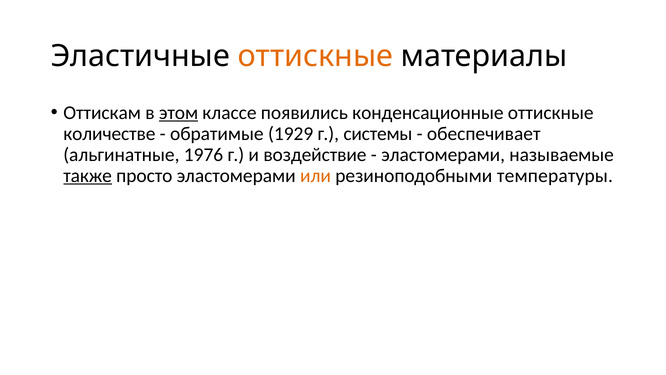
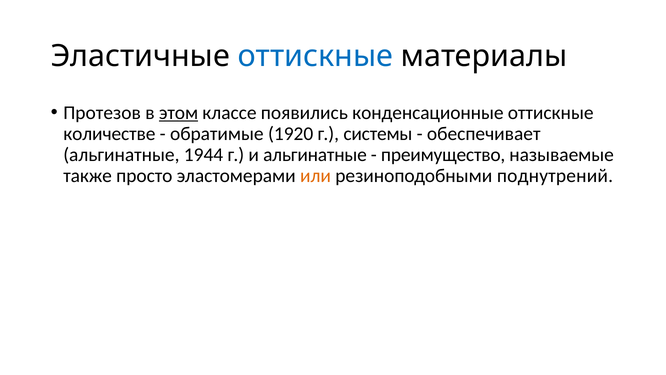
оттискные at (315, 56) colour: orange -> blue
Оттискам: Оттискам -> Протезов
1929: 1929 -> 1920
1976: 1976 -> 1944
и воздействие: воздействие -> альгинатные
эластомерами at (443, 155): эластомерами -> преимущество
также underline: present -> none
температуры: температуры -> поднутрений
